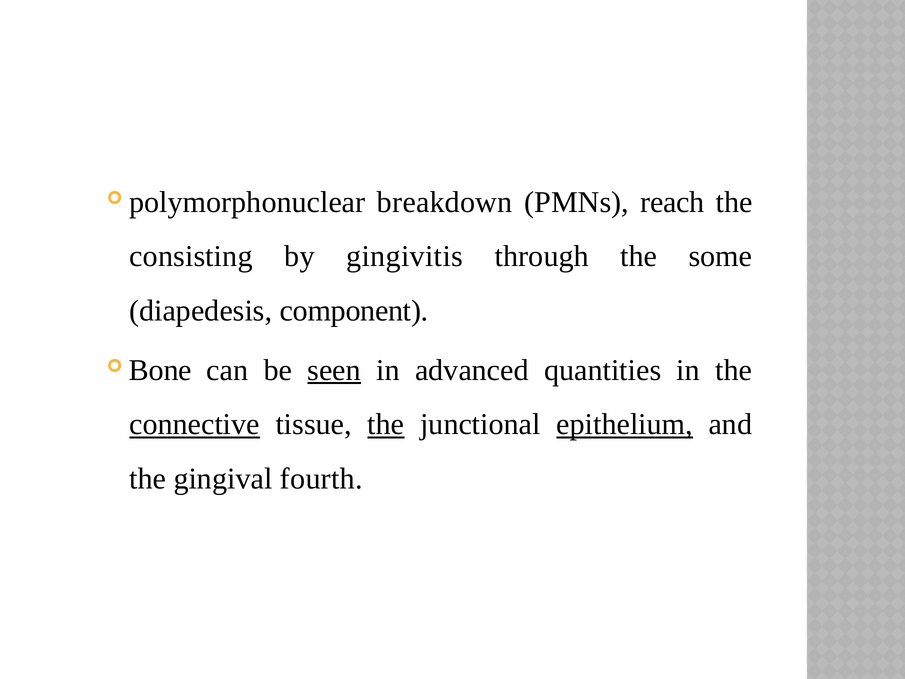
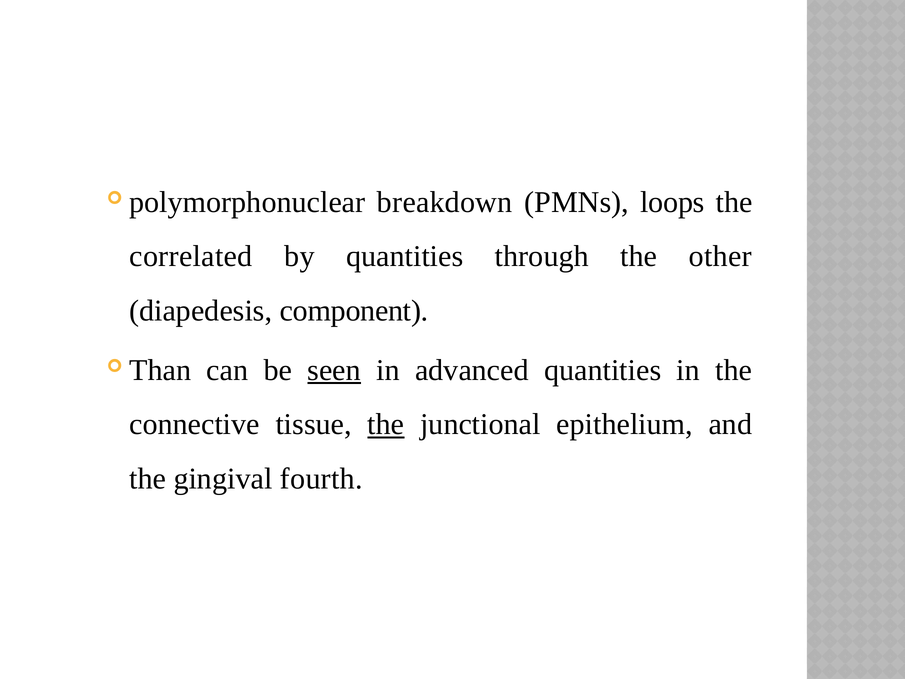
reach: reach -> loops
consisting: consisting -> correlated
by gingivitis: gingivitis -> quantities
some: some -> other
Bone: Bone -> Than
connective underline: present -> none
epithelium underline: present -> none
